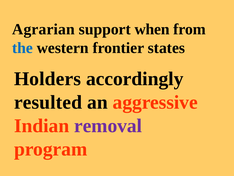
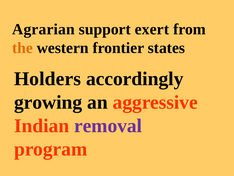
when: when -> exert
the colour: blue -> orange
resulted: resulted -> growing
